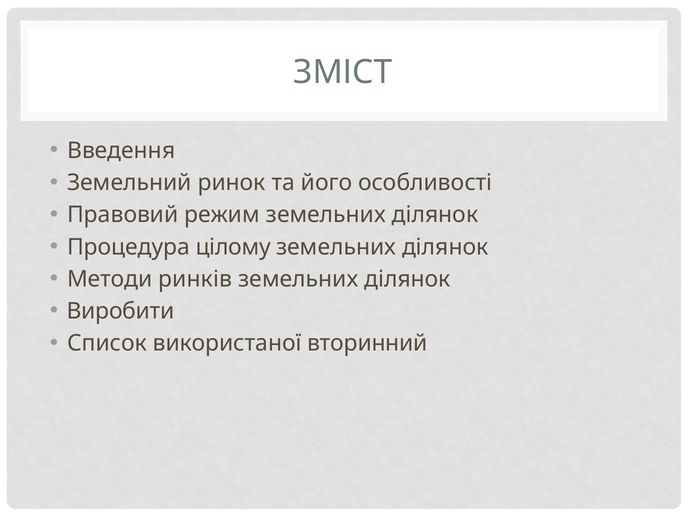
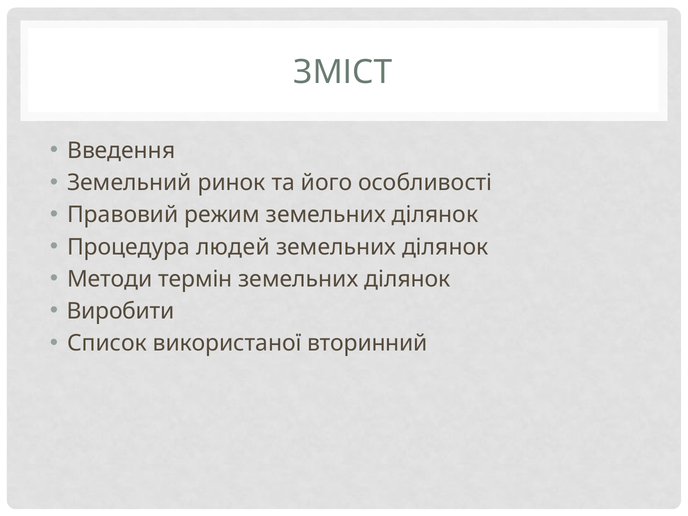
цілому: цілому -> людей
ринків: ринків -> термін
